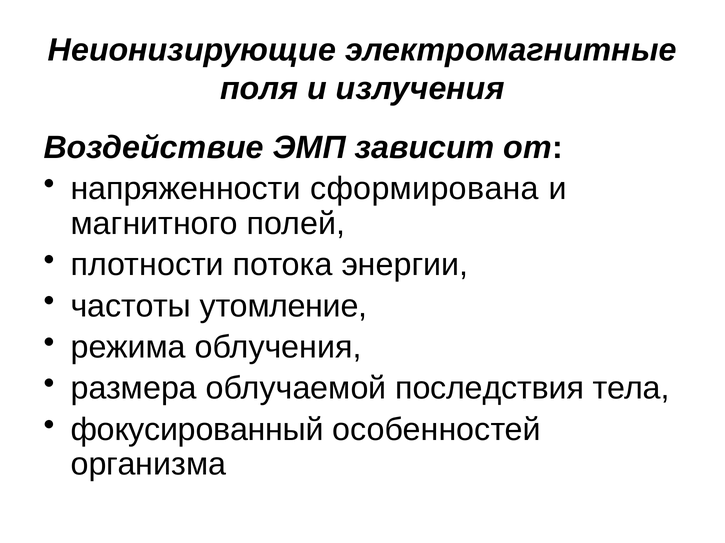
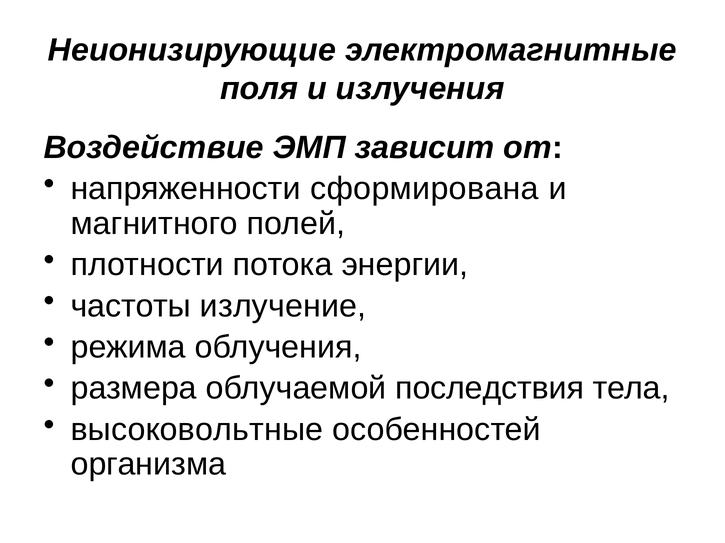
утомление: утомление -> излучение
фокусированный: фокусированный -> высоковольтные
